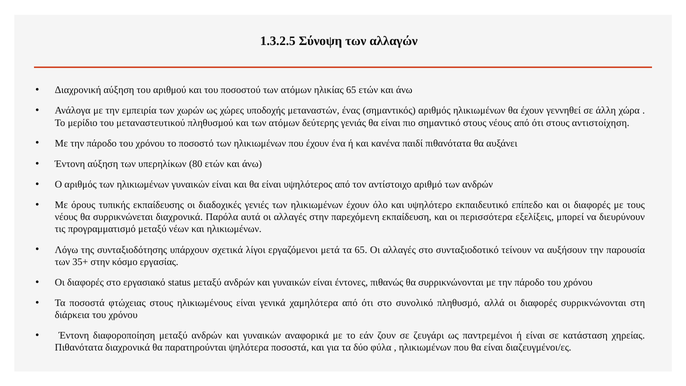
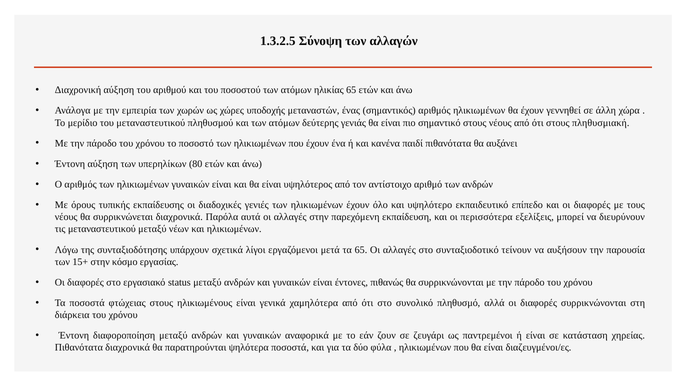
αντιστοίχηση: αντιστοίχηση -> πληθυσμιακή
τις προγραμματισμό: προγραμματισμό -> μεταναστευτικού
35+: 35+ -> 15+
